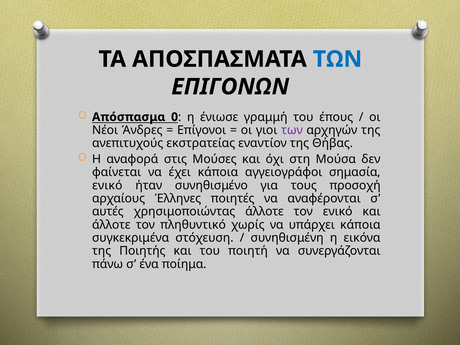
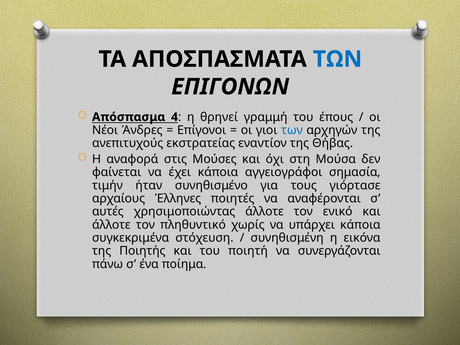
0: 0 -> 4
ένιωσε: ένιωσε -> θρηνεί
των at (292, 130) colour: purple -> blue
ενικό at (107, 185): ενικό -> τιμήν
προσοχή: προσοχή -> γιόρτασε
